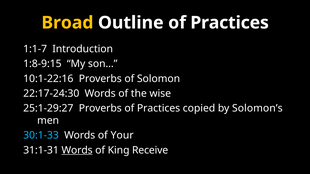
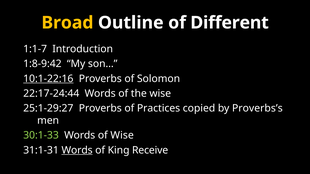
Outline of Practices: Practices -> Different
1:8-9:15: 1:8-9:15 -> 1:8-9:42
10:1-22:16 underline: none -> present
22:17-24:30: 22:17-24:30 -> 22:17-24:44
Solomon’s: Solomon’s -> Proverbs’s
30:1-33 colour: light blue -> light green
of Your: Your -> Wise
